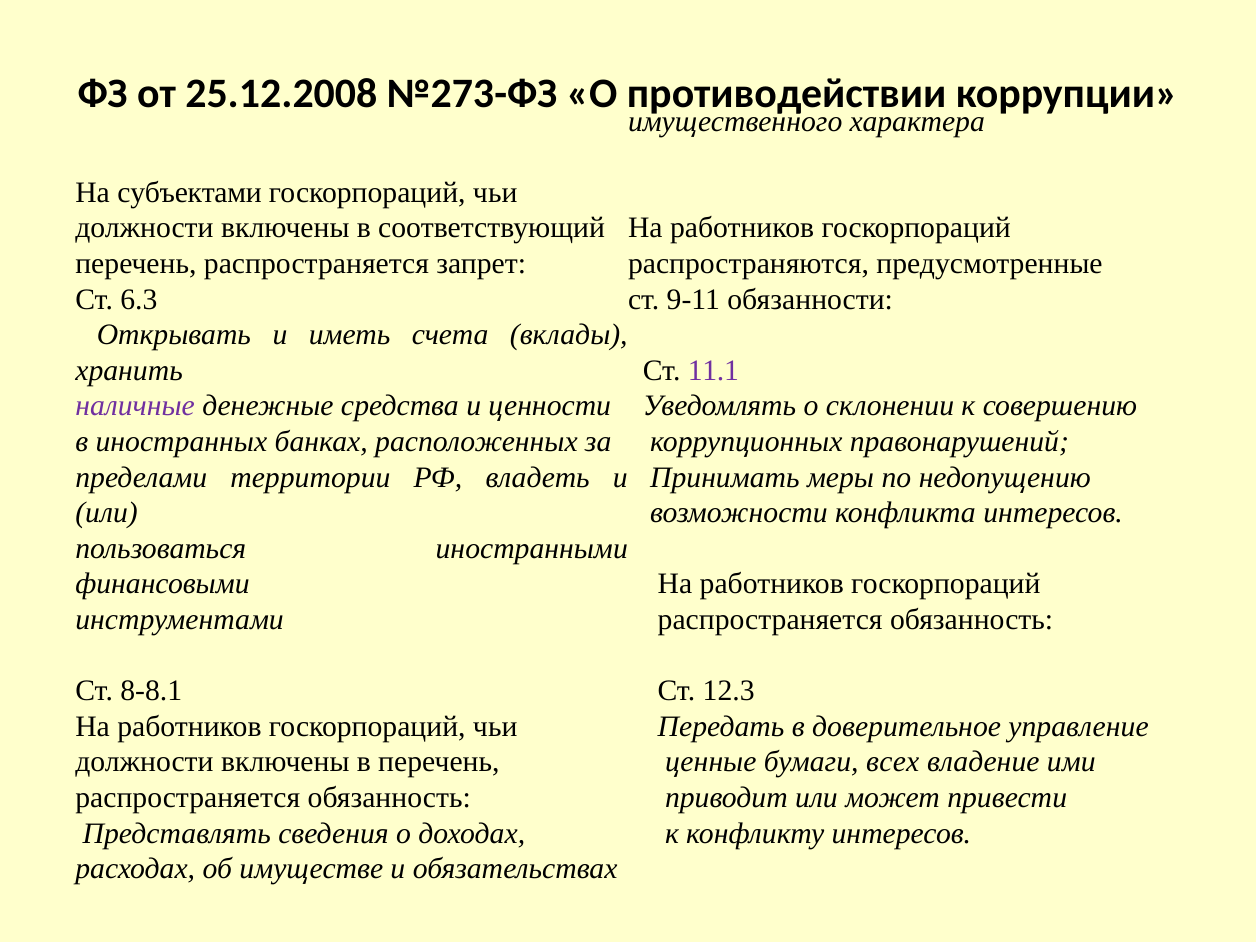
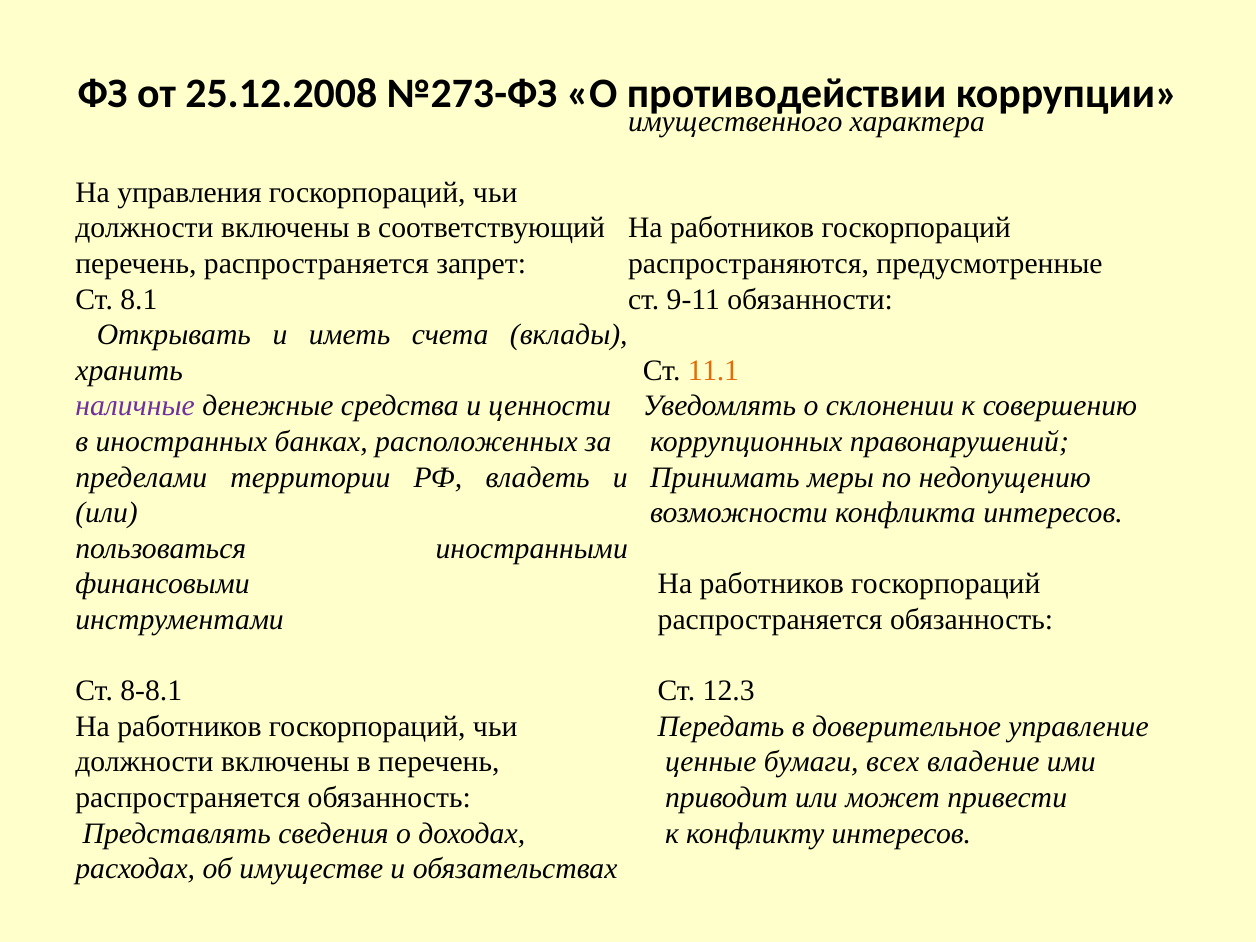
субъектами: субъектами -> управления
6.3: 6.3 -> 8.1
11.1 colour: purple -> orange
